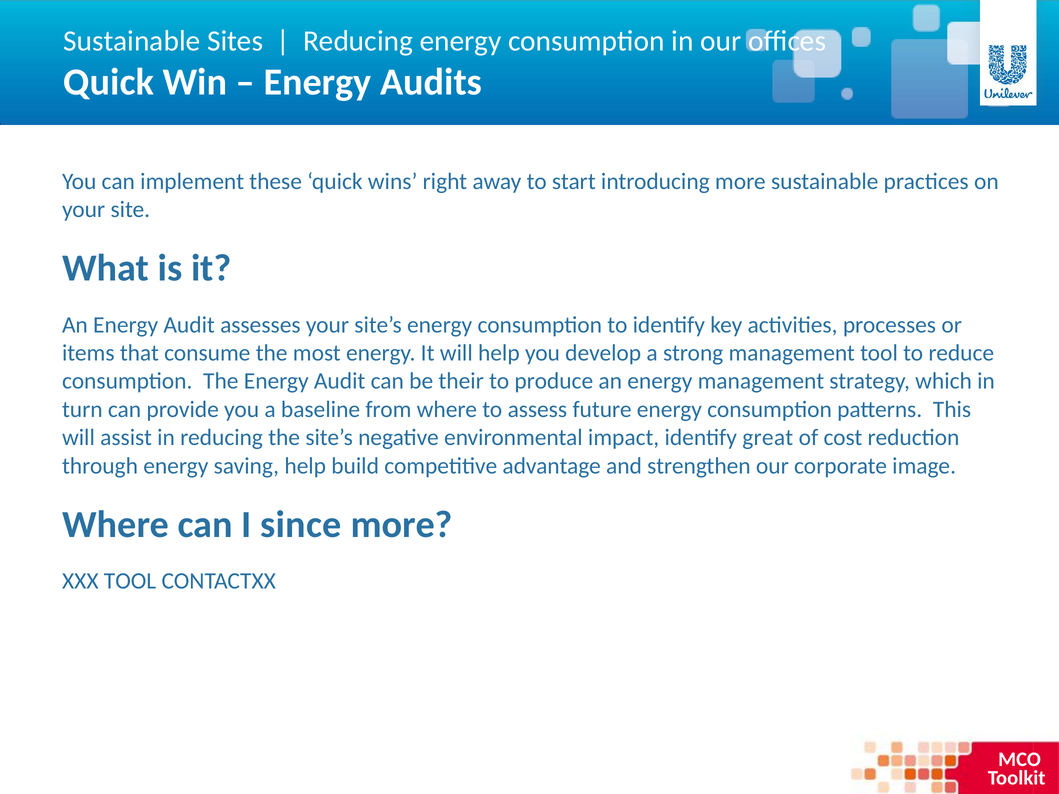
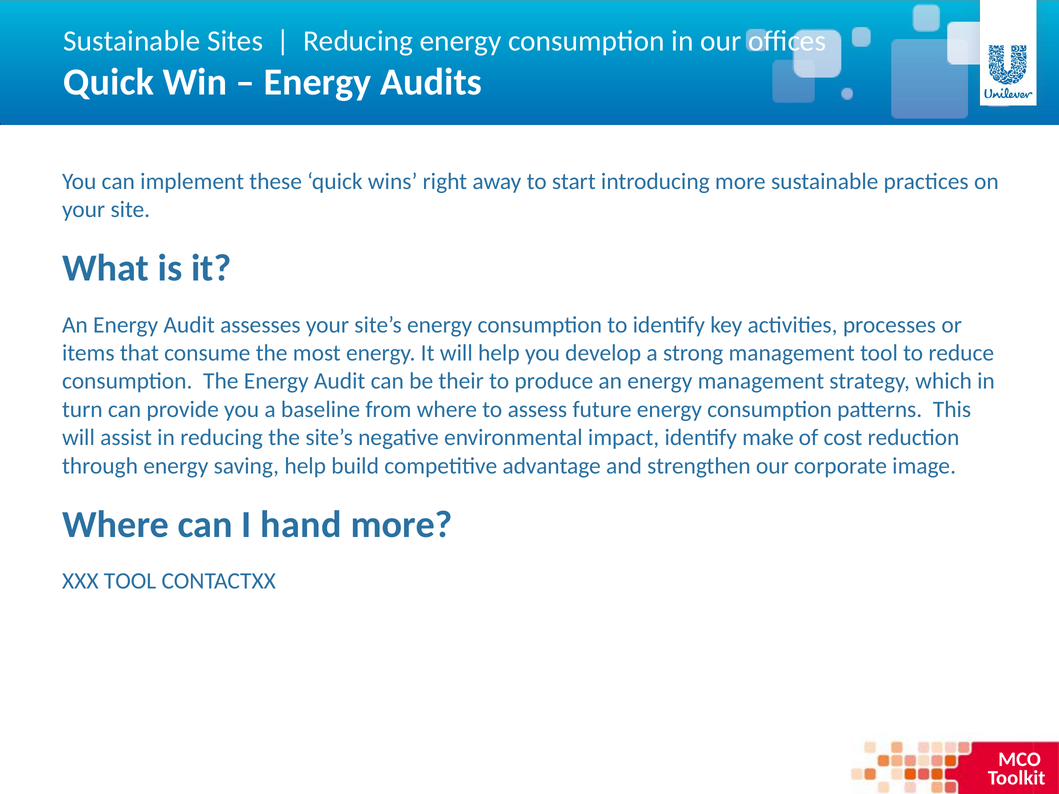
great: great -> make
since: since -> hand
